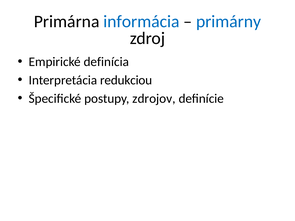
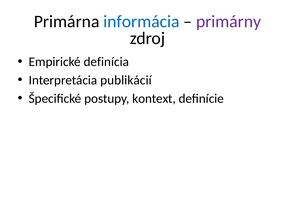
primárny colour: blue -> purple
redukciou: redukciou -> publikácií
zdrojov: zdrojov -> kontext
